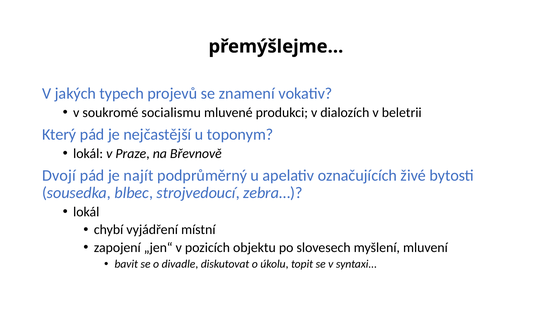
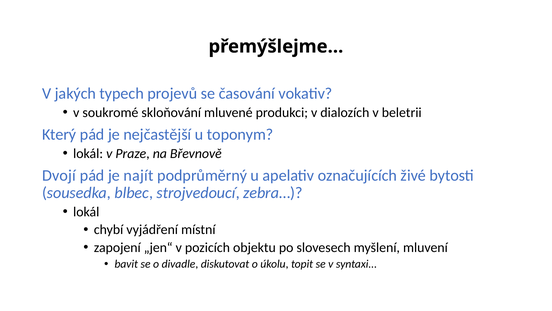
znamení: znamení -> časování
socialismu: socialismu -> skloňování
